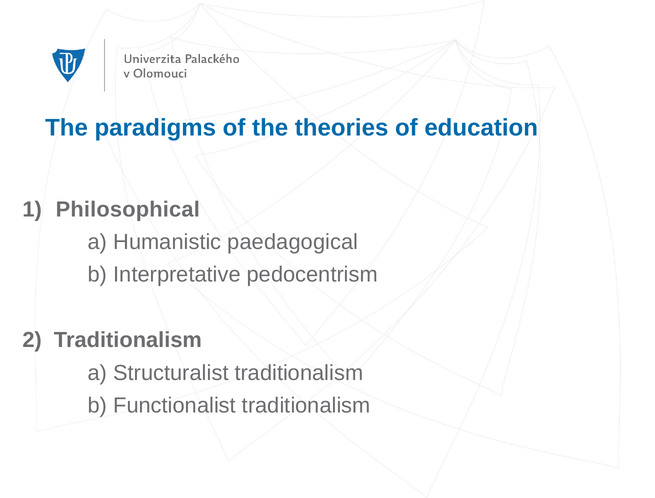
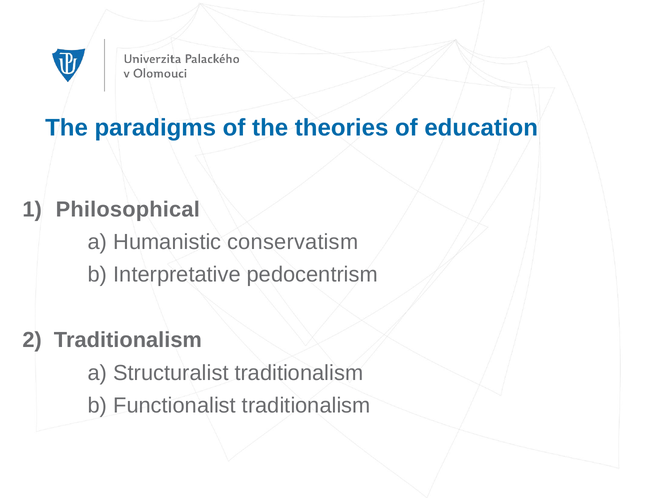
paedagogical: paedagogical -> conservatism
